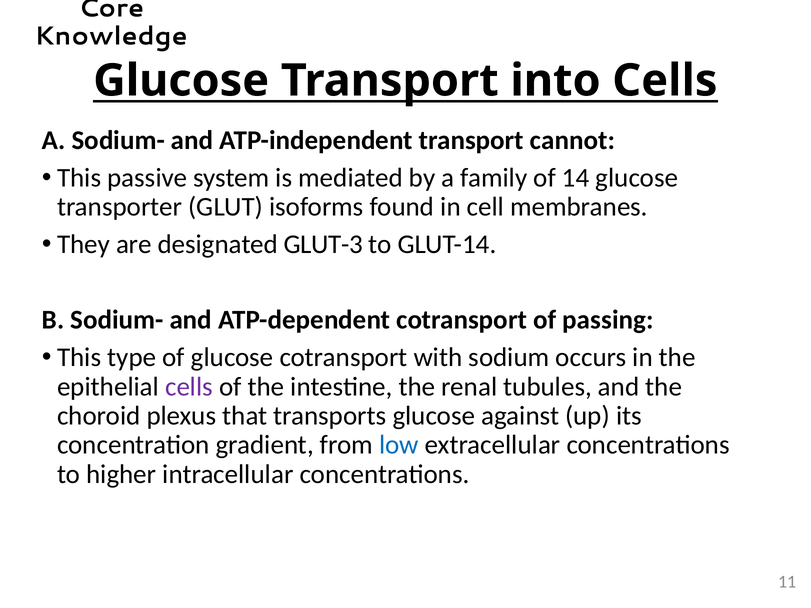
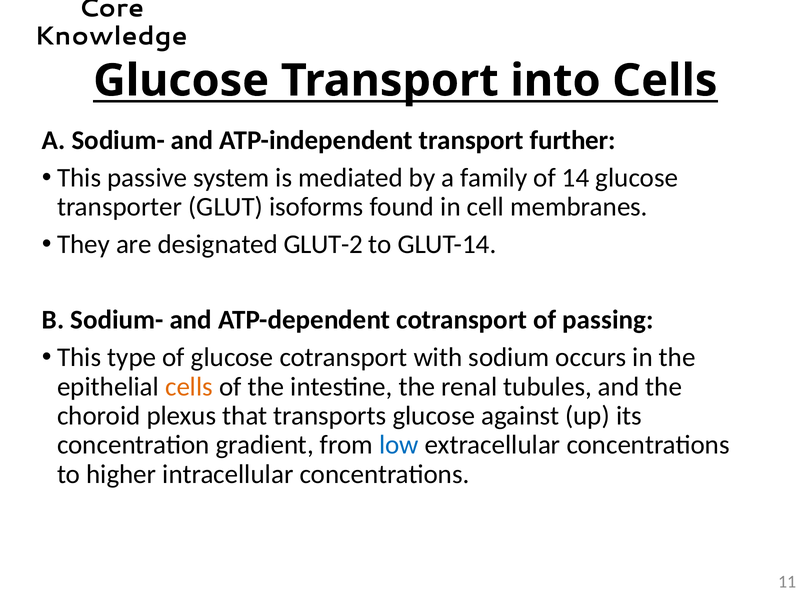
cannot: cannot -> further
GLUT-3: GLUT-3 -> GLUT-2
cells at (189, 387) colour: purple -> orange
